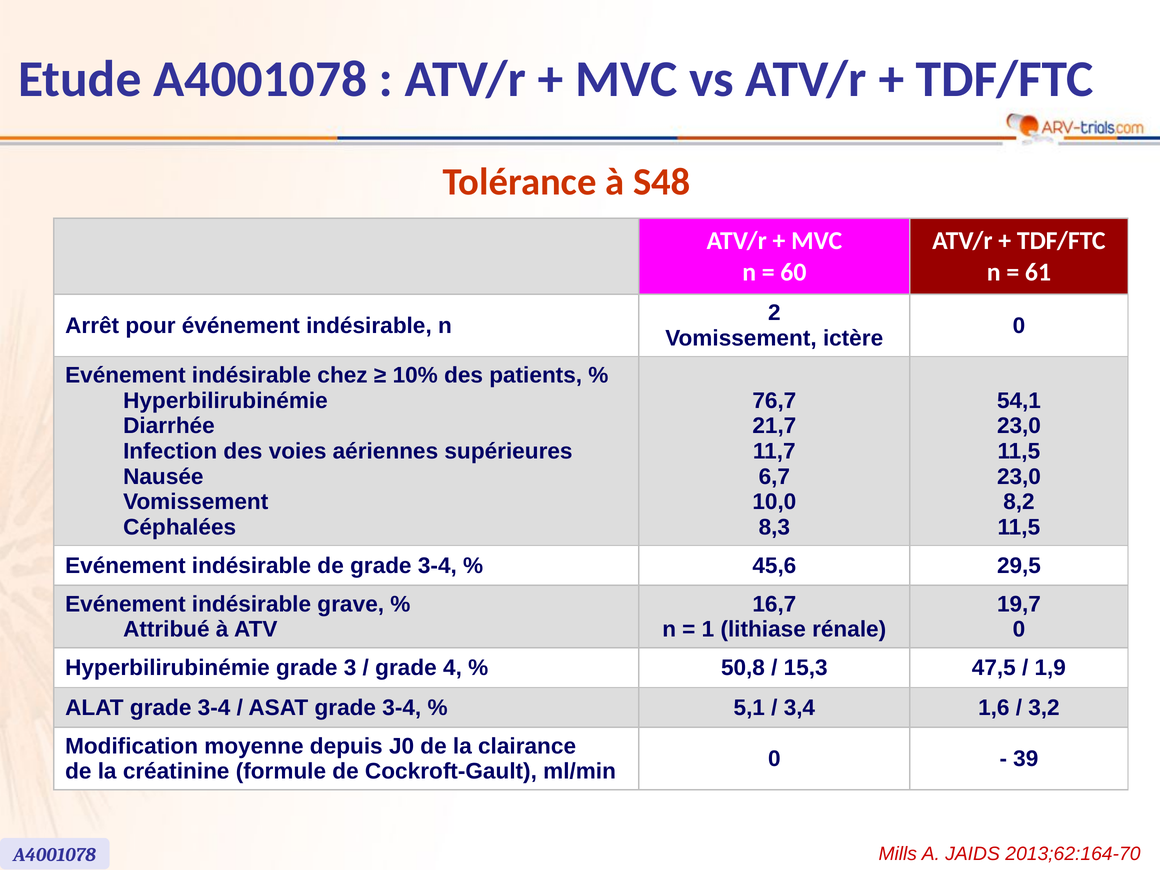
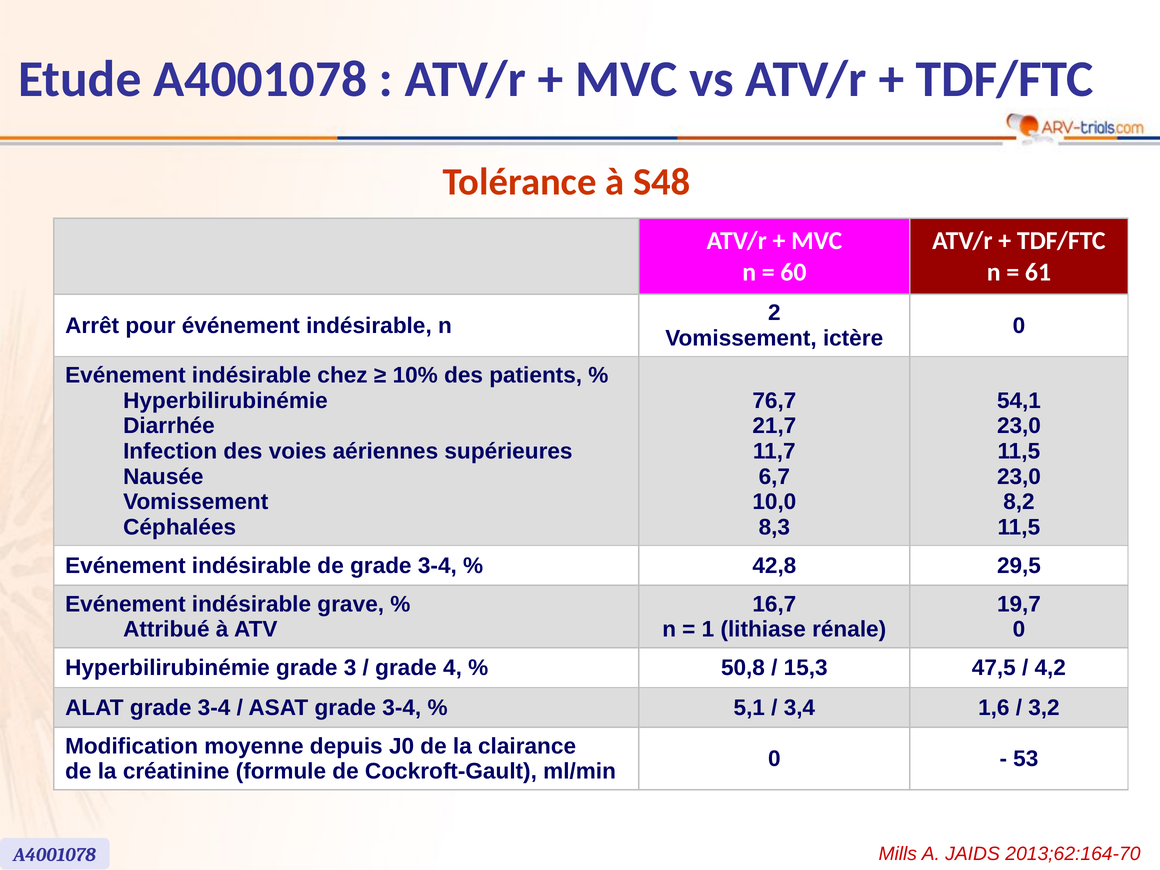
45,6: 45,6 -> 42,8
1,9: 1,9 -> 4,2
39: 39 -> 53
